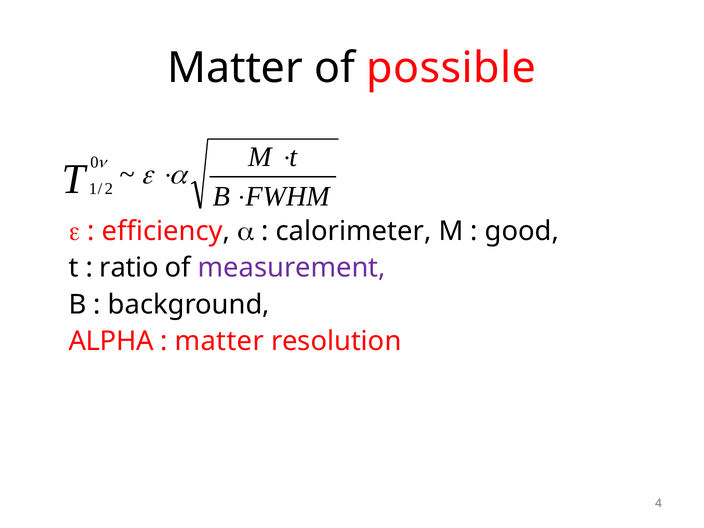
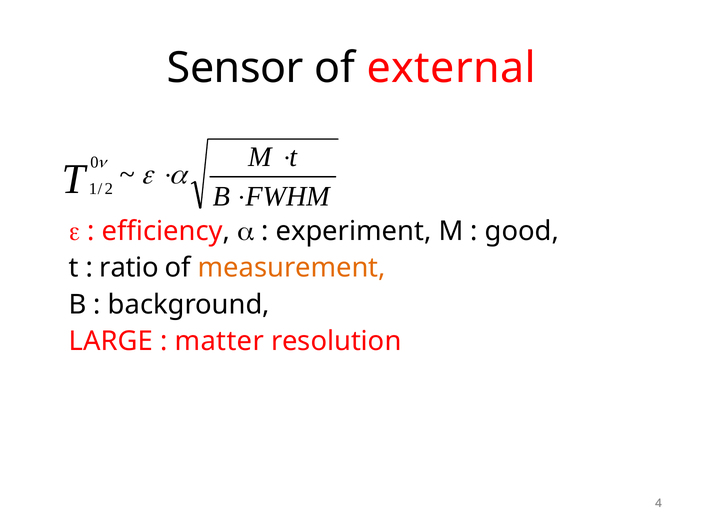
Matter at (235, 68): Matter -> Sensor
possible: possible -> external
calorimeter: calorimeter -> experiment
measurement colour: purple -> orange
ALPHA: ALPHA -> LARGE
